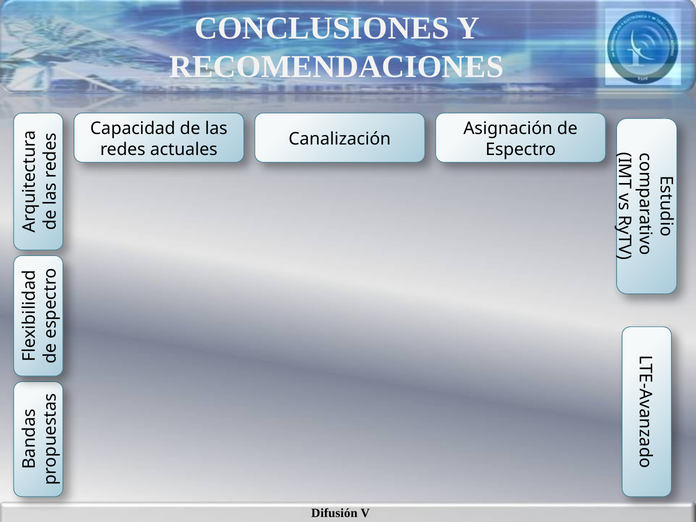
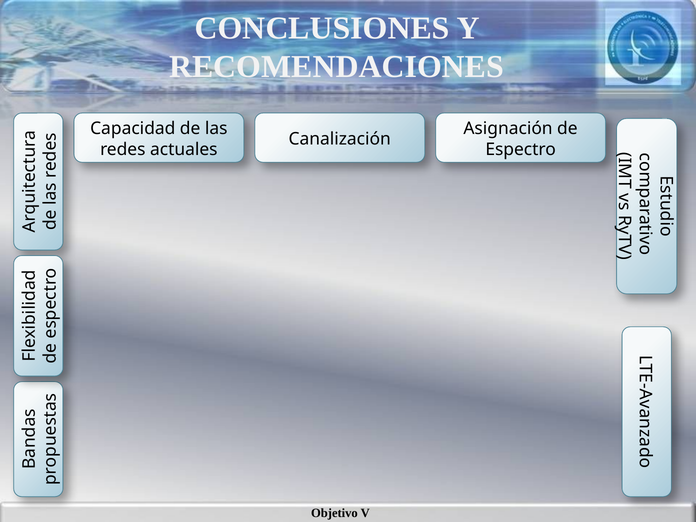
Difusión: Difusión -> Objetivo
